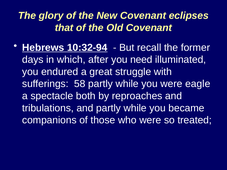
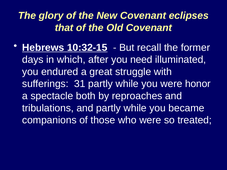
10:32-94: 10:32-94 -> 10:32-15
58: 58 -> 31
eagle: eagle -> honor
